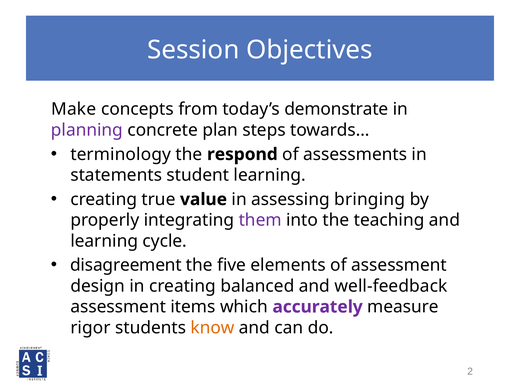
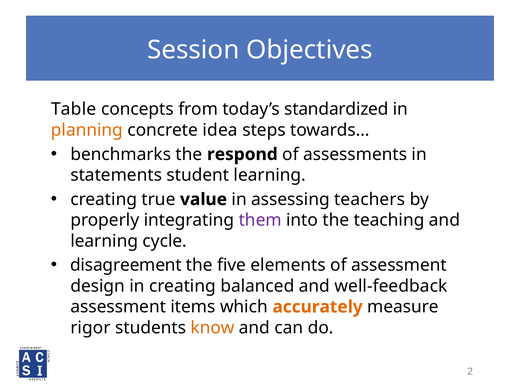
Make: Make -> Table
demonstrate: demonstrate -> standardized
planning colour: purple -> orange
plan: plan -> idea
terminology: terminology -> benchmarks
bringing: bringing -> teachers
accurately colour: purple -> orange
